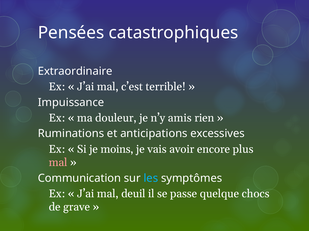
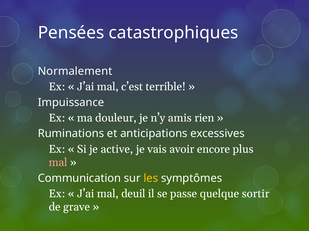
Extraordinaire: Extraordinaire -> Normalement
moins: moins -> active
les colour: light blue -> yellow
chocs: chocs -> sortir
